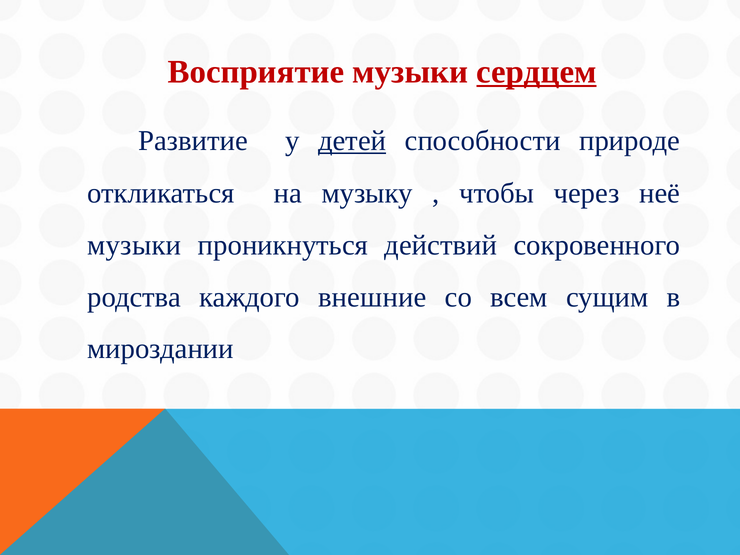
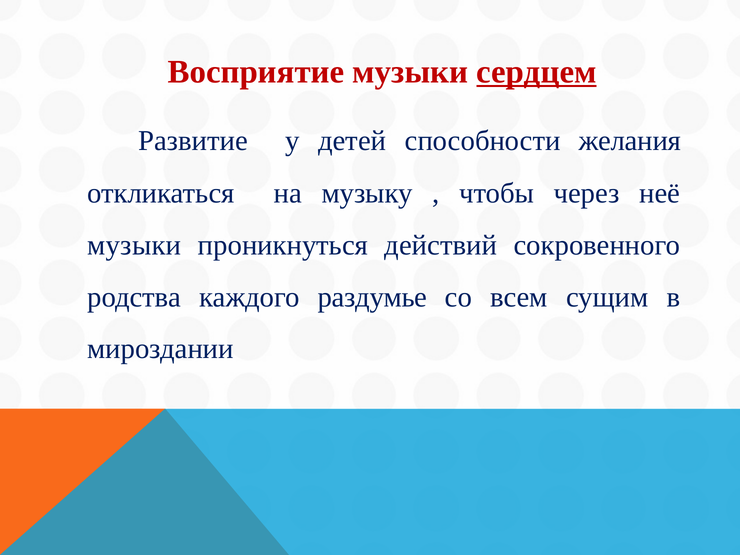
детей underline: present -> none
природе: природе -> желания
внешние: внешние -> раздумье
